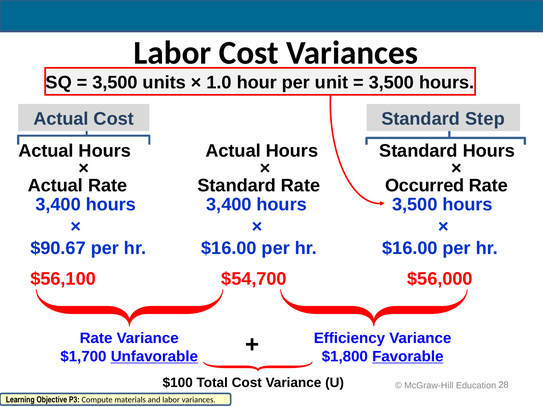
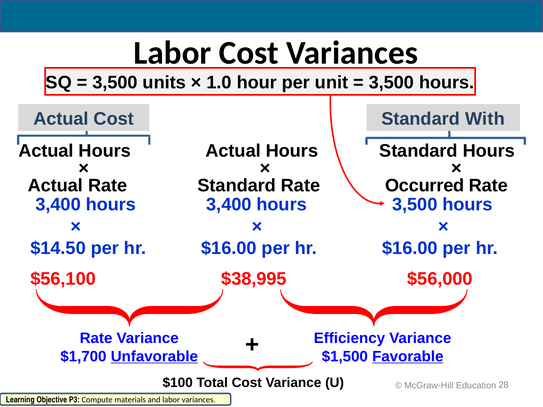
Step: Step -> With
$90.67: $90.67 -> $14.50
$54,700: $54,700 -> $38,995
$1,800: $1,800 -> $1,500
